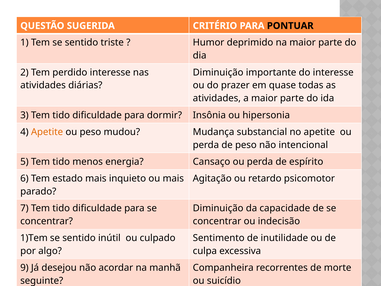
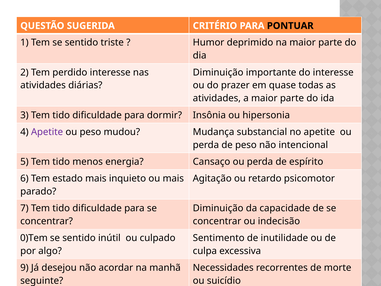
Apetite at (47, 132) colour: orange -> purple
1)Tem: 1)Tem -> 0)Tem
Companheira: Companheira -> Necessidades
